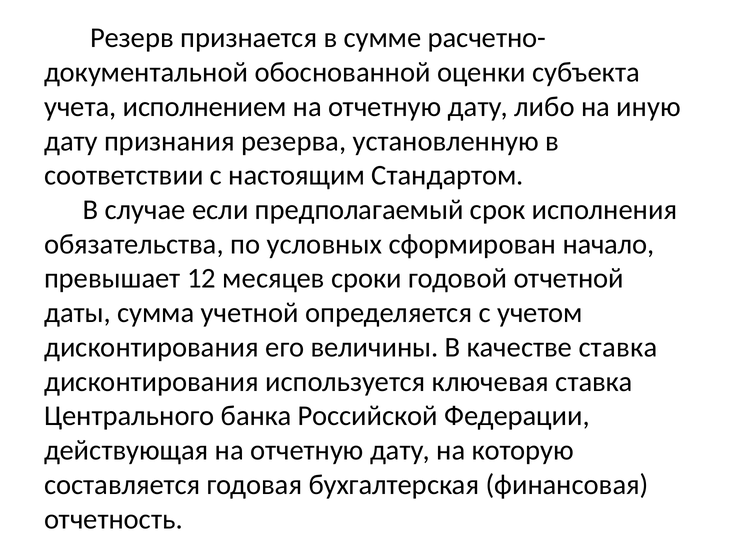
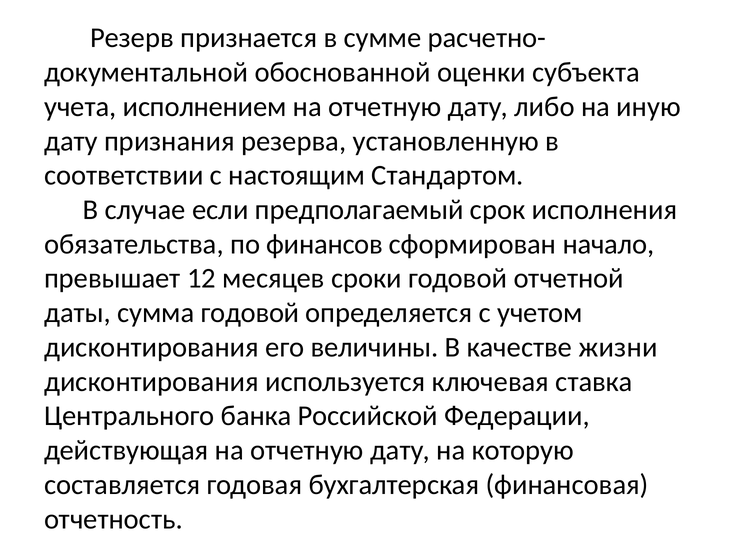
условных: условных -> финансов
сумма учетной: учетной -> годовой
качестве ставка: ставка -> жизни
